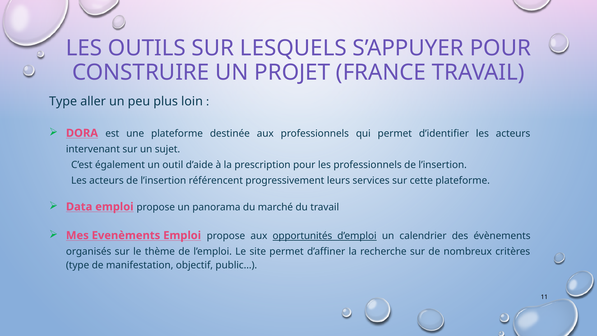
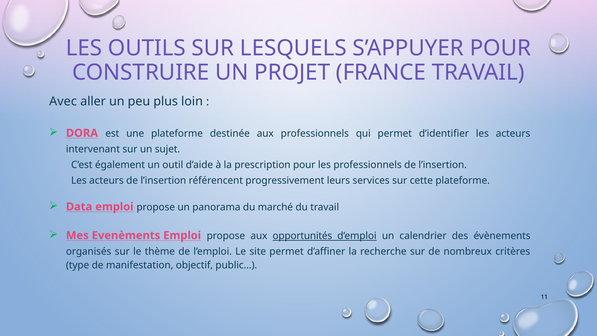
Type at (63, 101): Type -> Avec
